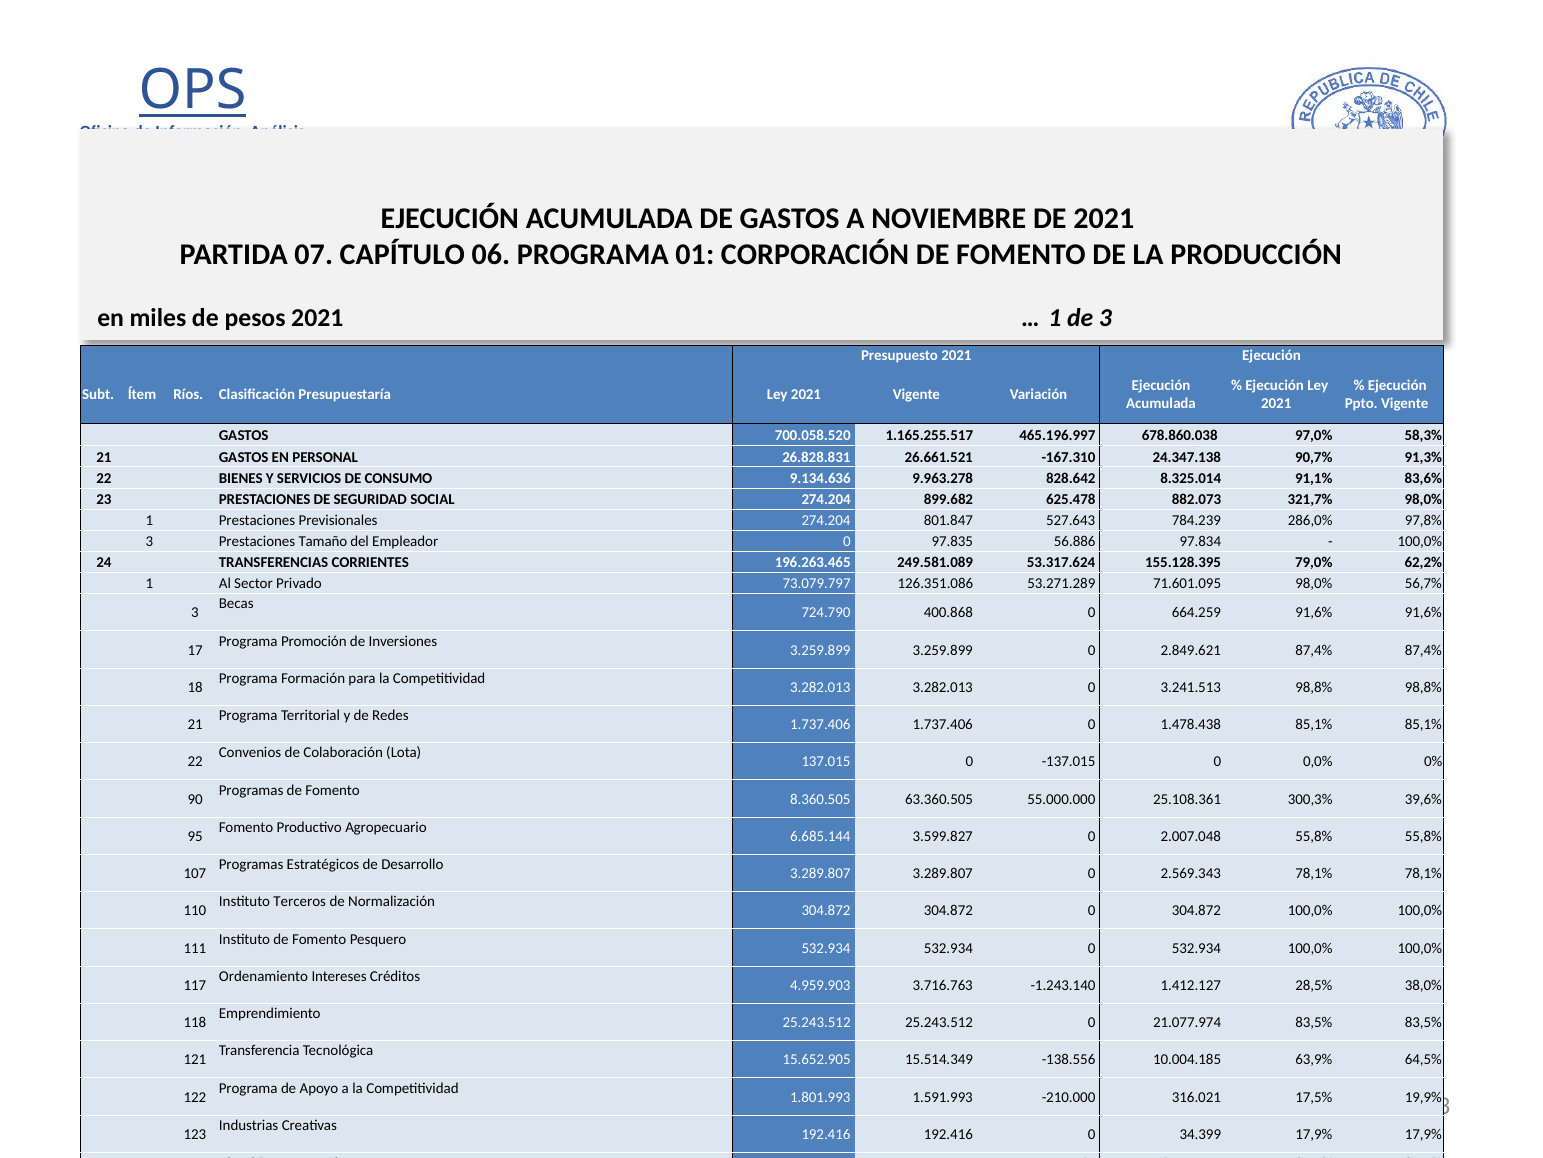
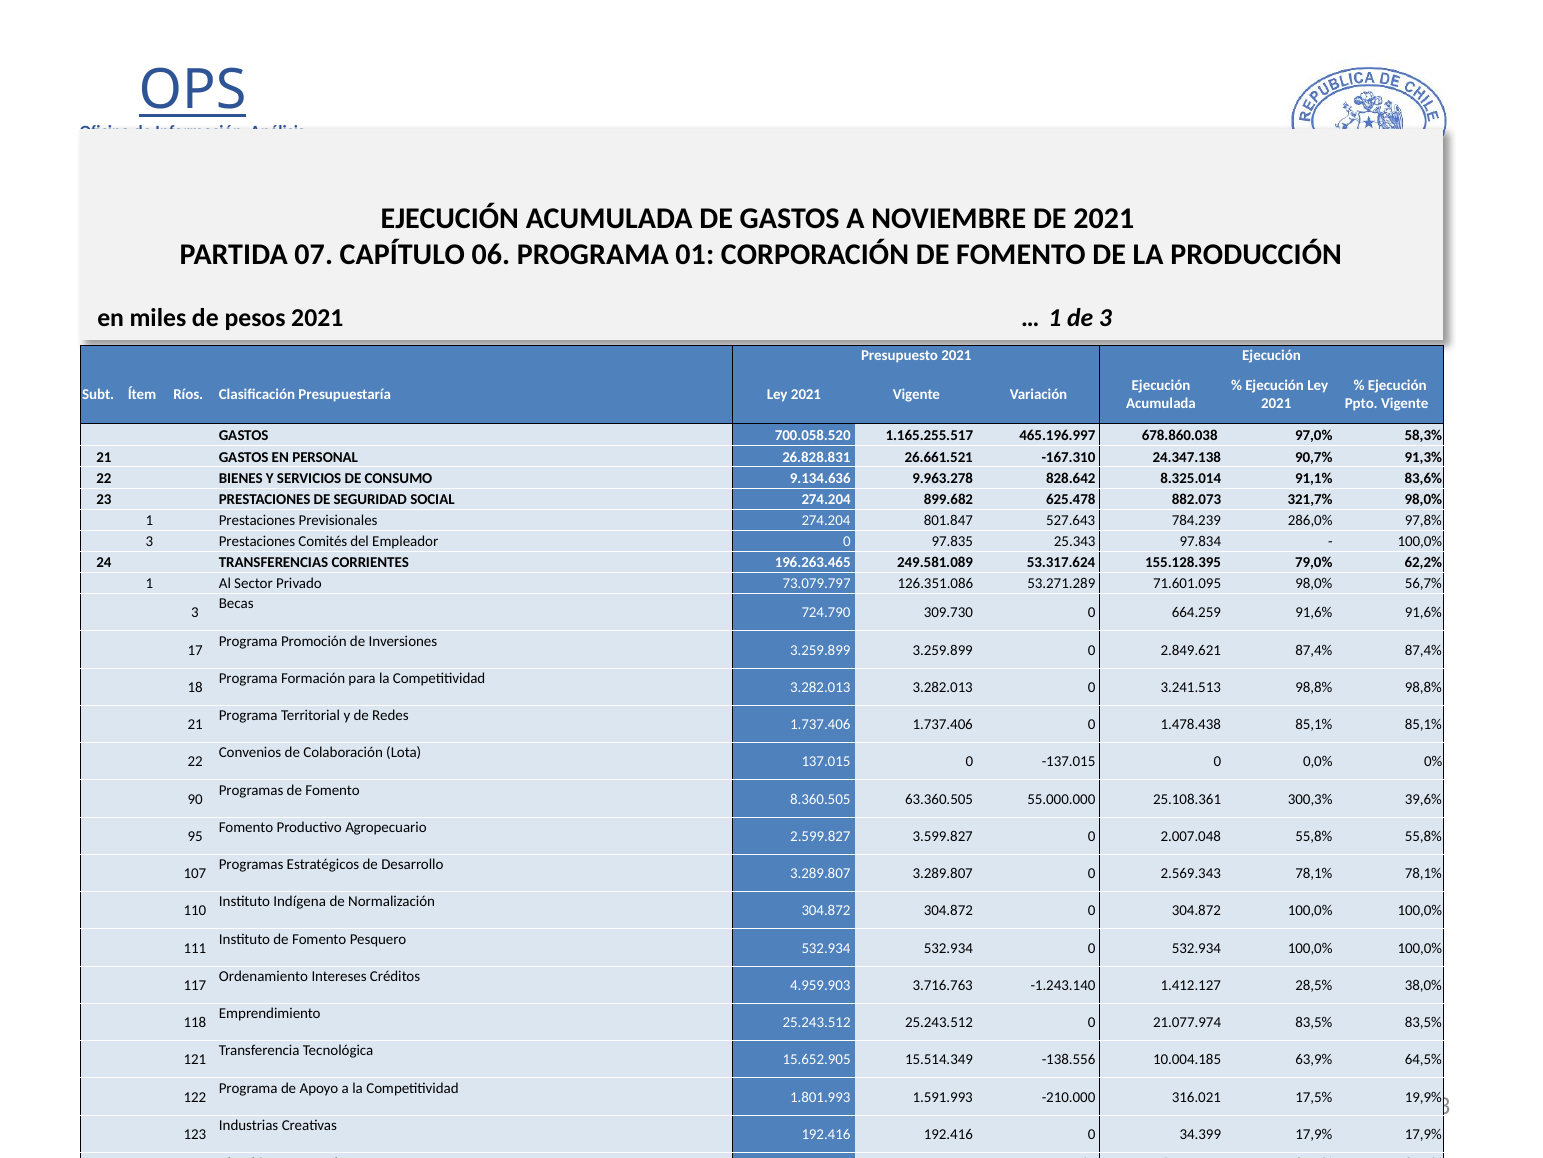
Tamaño: Tamaño -> Comités
56.886: 56.886 -> 25.343
400.868: 400.868 -> 309.730
6.685.144: 6.685.144 -> 2.599.827
Terceros: Terceros -> Indígena
